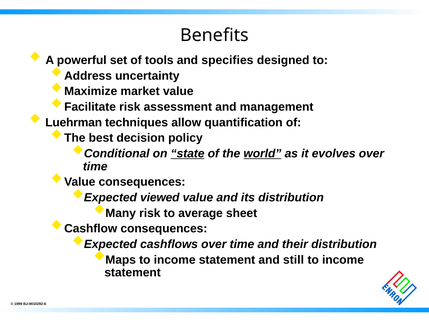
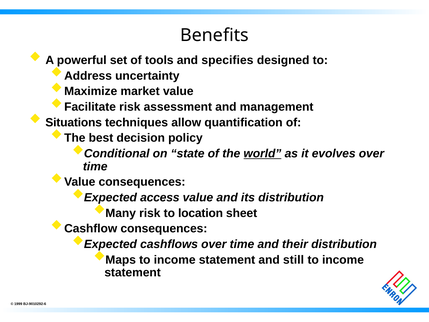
Luehrman: Luehrman -> Situations
state underline: present -> none
viewed: viewed -> access
average: average -> location
